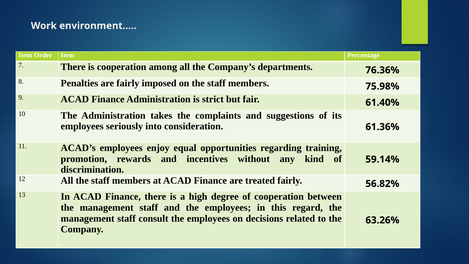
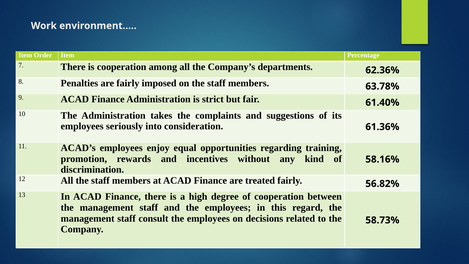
76.36%: 76.36% -> 62.36%
75.98%: 75.98% -> 63.78%
59.14%: 59.14% -> 58.16%
63.26%: 63.26% -> 58.73%
